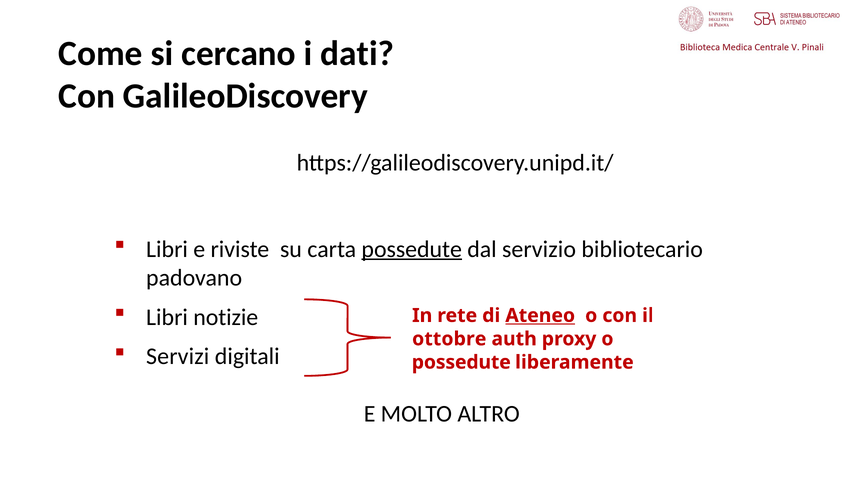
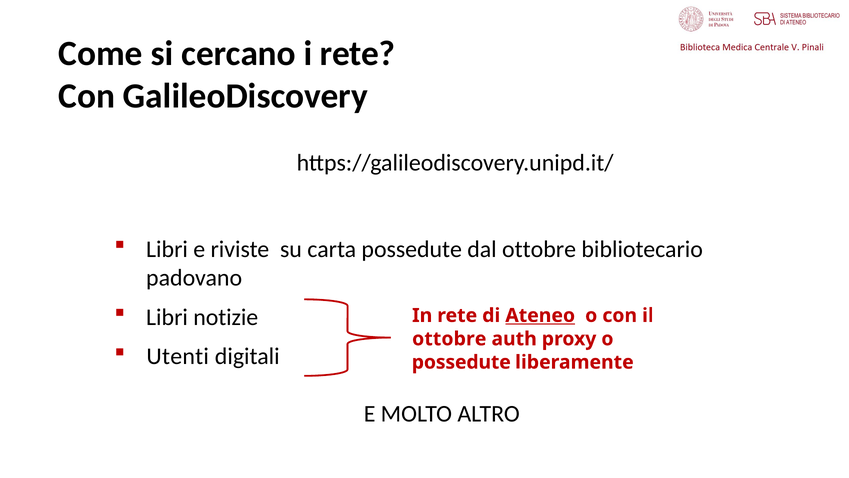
i dati: dati -> rete
possedute at (412, 249) underline: present -> none
dal servizio: servizio -> ottobre
Servizi: Servizi -> Utenti
